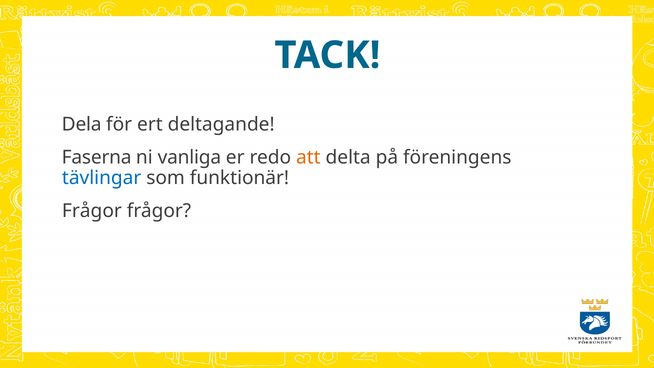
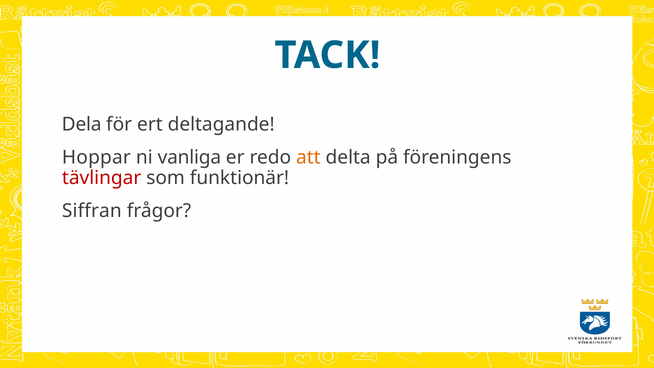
Faserna: Faserna -> Hoppar
tävlingar colour: blue -> red
Frågor at (92, 211): Frågor -> Siffran
